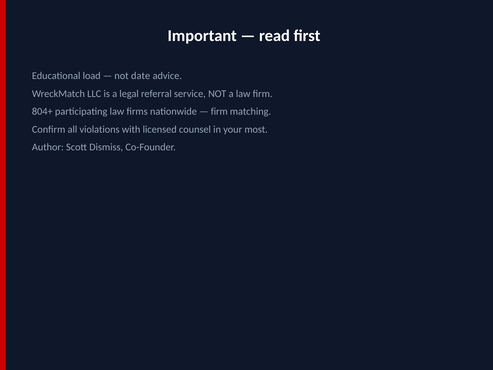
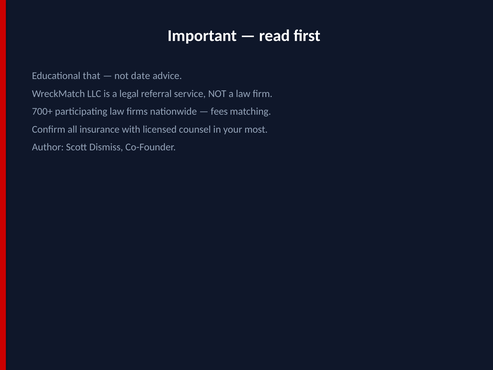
load: load -> that
804+: 804+ -> 700+
firm at (219, 111): firm -> fees
violations: violations -> insurance
